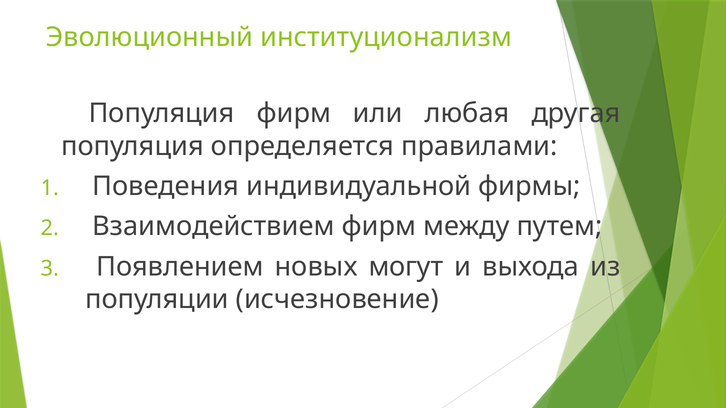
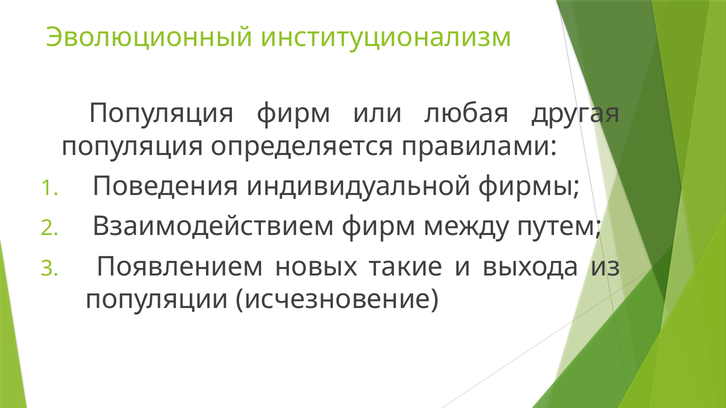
могут: могут -> такие
